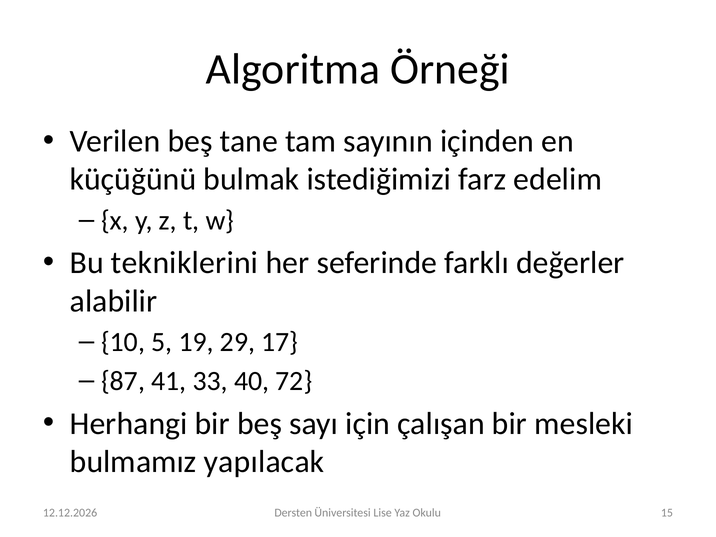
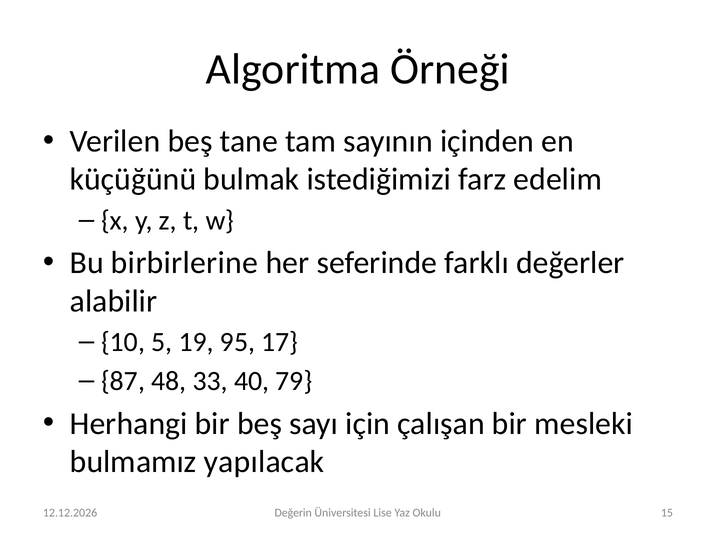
tekniklerini: tekniklerini -> birbirlerine
29: 29 -> 95
41: 41 -> 48
72: 72 -> 79
Dersten: Dersten -> Değerin
